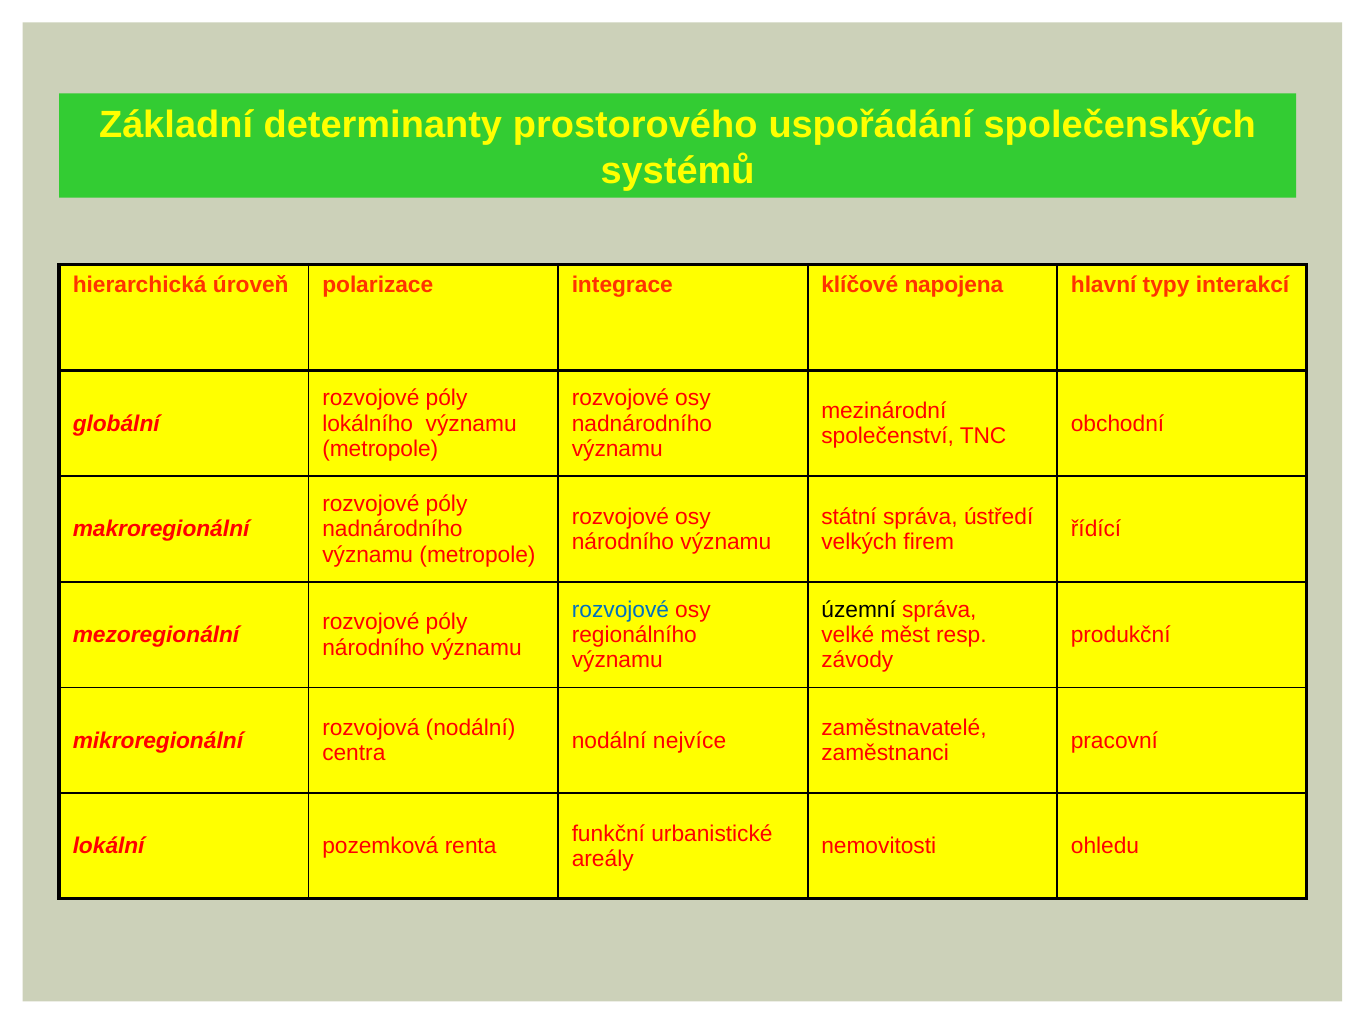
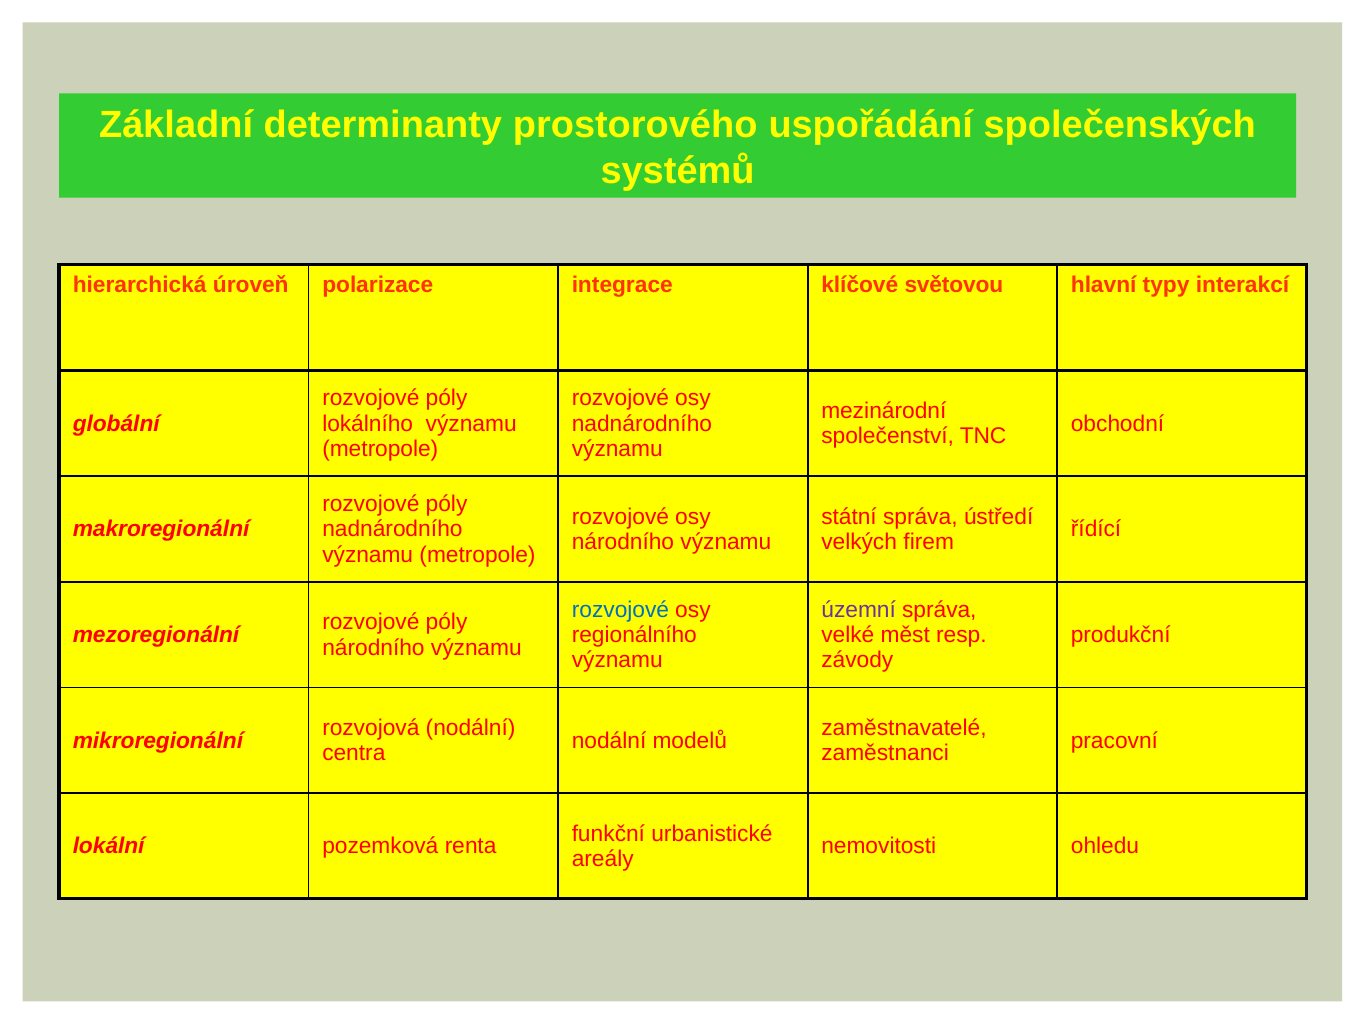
napojena: napojena -> světovou
územní colour: black -> purple
nejvíce: nejvíce -> modelů
